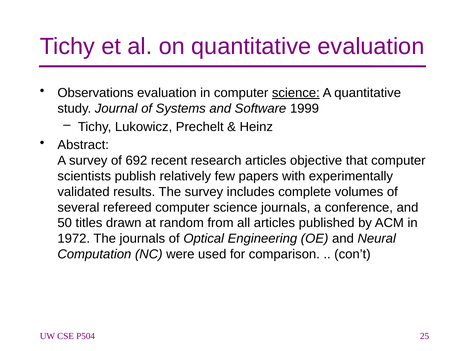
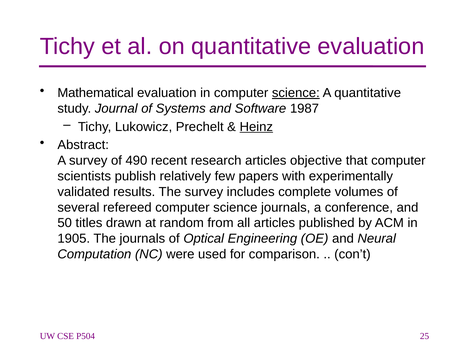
Observations: Observations -> Mathematical
1999: 1999 -> 1987
Heinz underline: none -> present
692: 692 -> 490
1972: 1972 -> 1905
